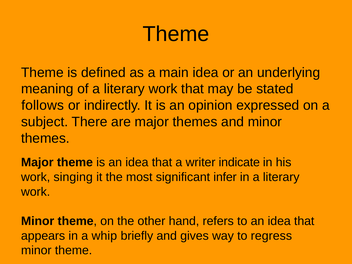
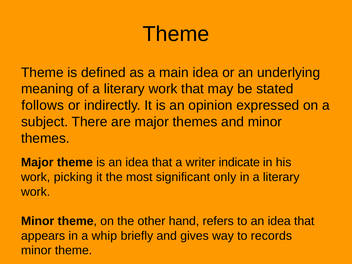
singing: singing -> picking
infer: infer -> only
regress: regress -> records
